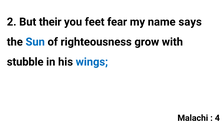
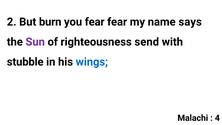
their: their -> burn
you feet: feet -> fear
Sun colour: blue -> purple
grow: grow -> send
